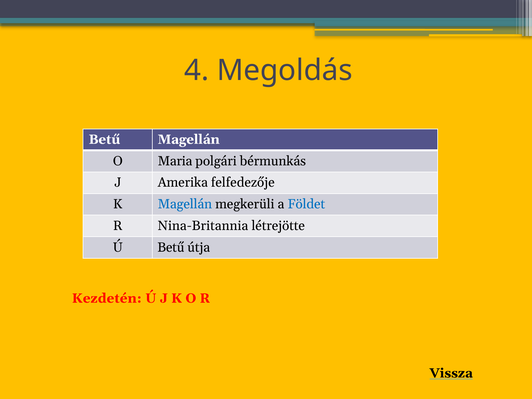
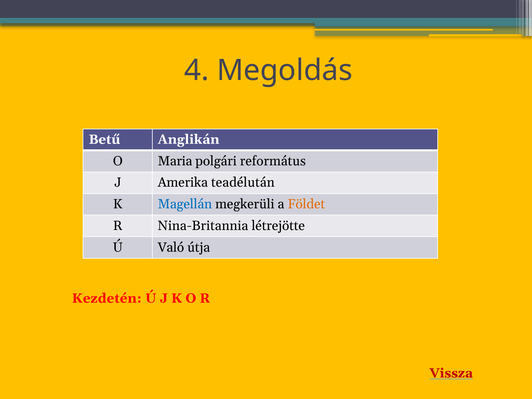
Betű Magellán: Magellán -> Anglikán
bérmunkás: bérmunkás -> református
felfedezője: felfedezője -> teadélután
Földet colour: blue -> orange
Ú Betű: Betű -> Való
Vissza colour: black -> red
